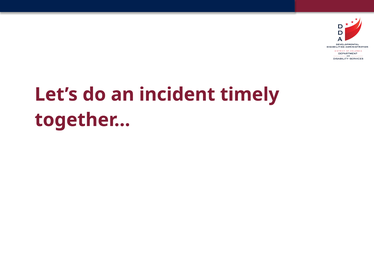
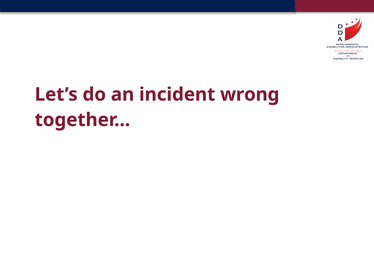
timely: timely -> wrong
